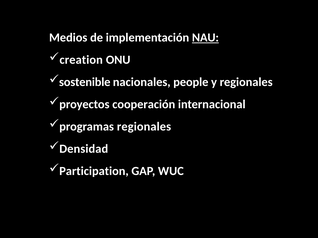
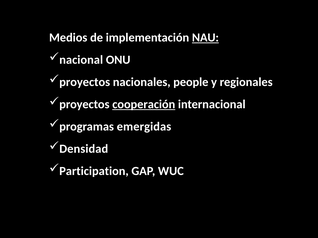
creation: creation -> nacional
sostenible at (85, 82): sostenible -> proyectos
cooperación underline: none -> present
programas regionales: regionales -> emergidas
